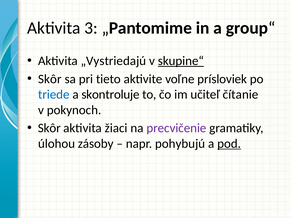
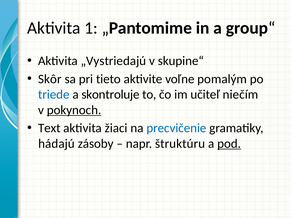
3: 3 -> 1
skupine“ underline: present -> none
prísloviek: prísloviek -> pomalým
čítanie: čítanie -> niečím
pokynoch underline: none -> present
Skôr at (49, 128): Skôr -> Text
precvičenie colour: purple -> blue
úlohou: úlohou -> hádajú
pohybujú: pohybujú -> štruktúru
